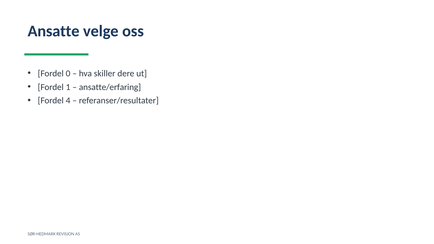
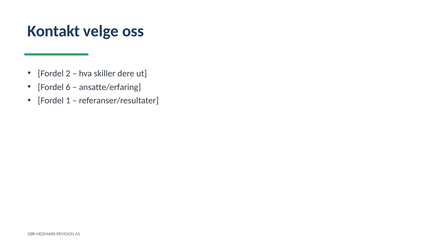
Ansatte: Ansatte -> Kontakt
0: 0 -> 2
1: 1 -> 6
4: 4 -> 1
